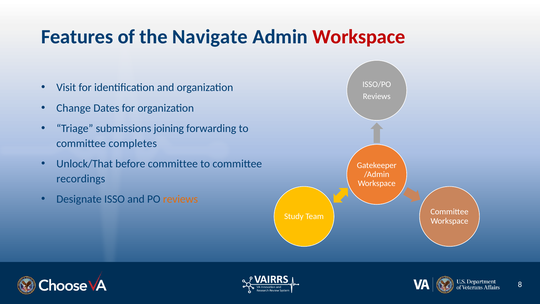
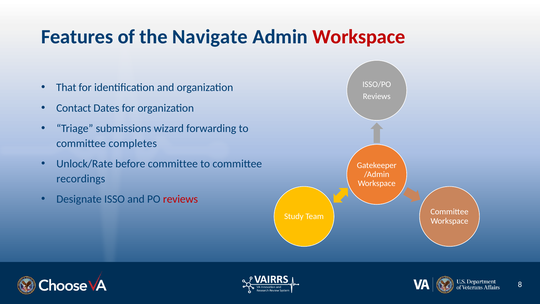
Visit: Visit -> That
Change: Change -> Contact
joining: joining -> wizard
Unlock/That: Unlock/That -> Unlock/Rate
reviews at (180, 199) colour: orange -> red
